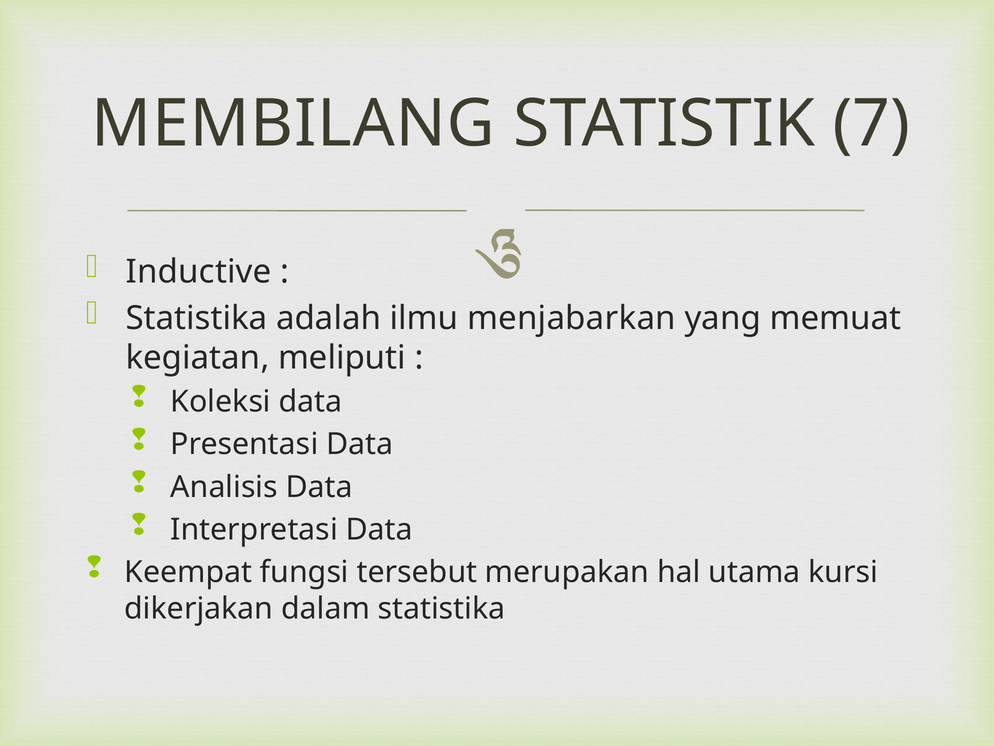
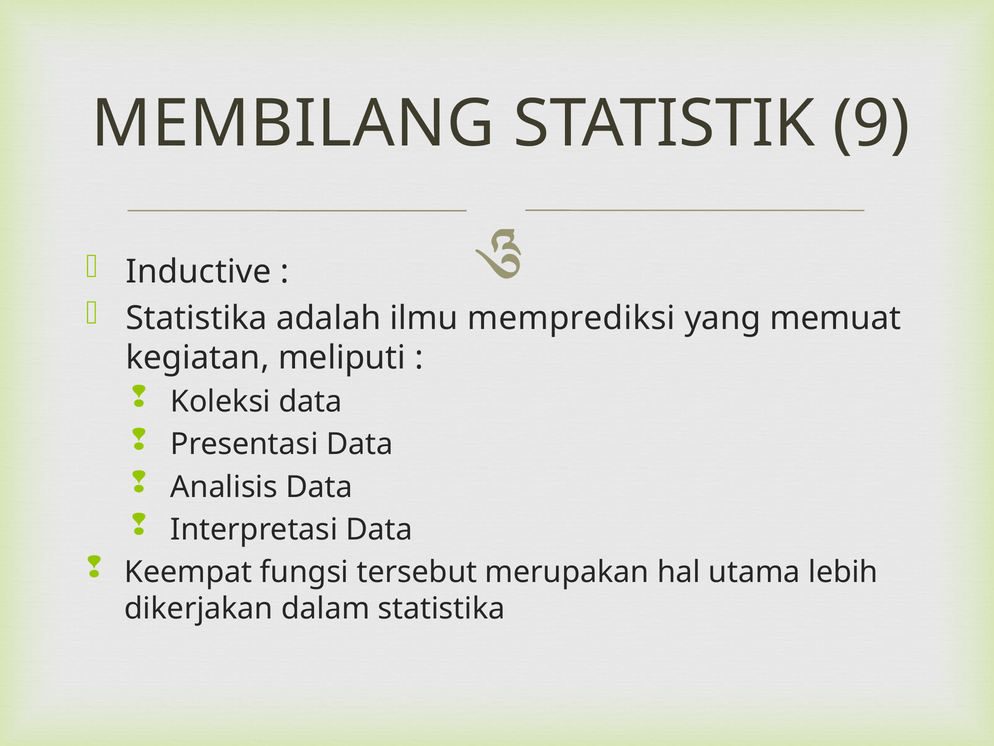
7: 7 -> 9
menjabarkan: menjabarkan -> memprediksi
kursi: kursi -> lebih
